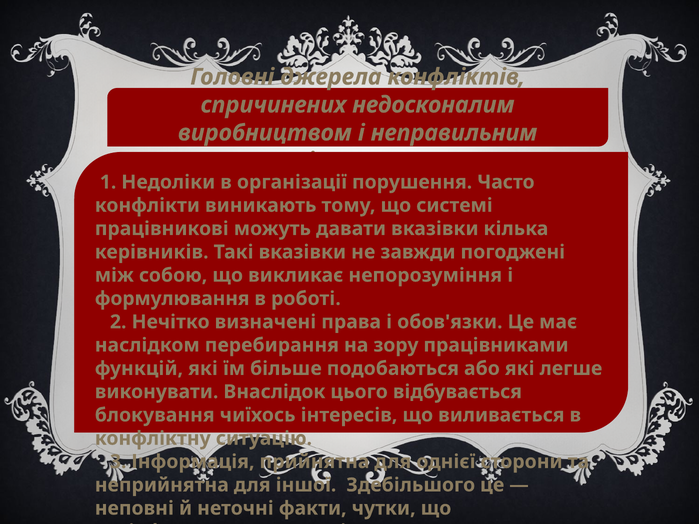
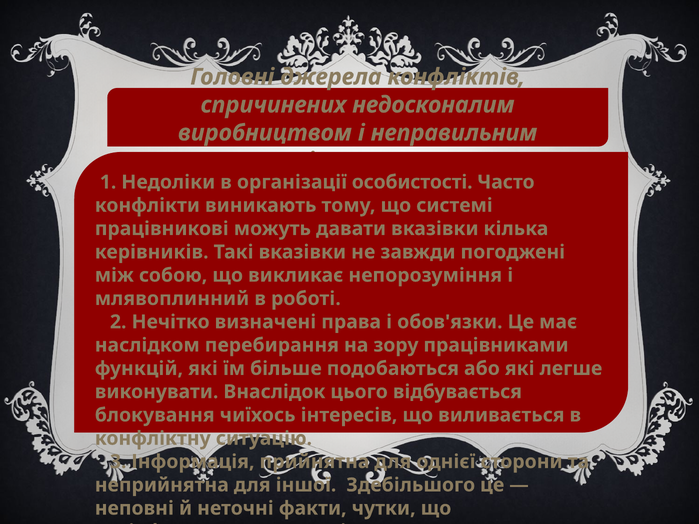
порушення: порушення -> особистості
формулювання: формулювання -> млявоплинний
